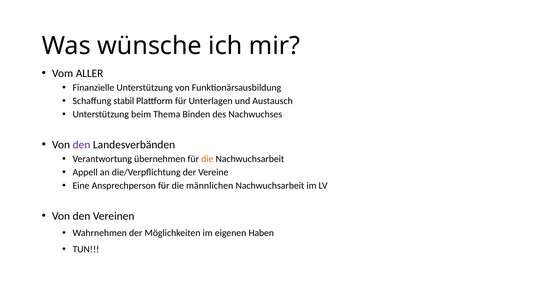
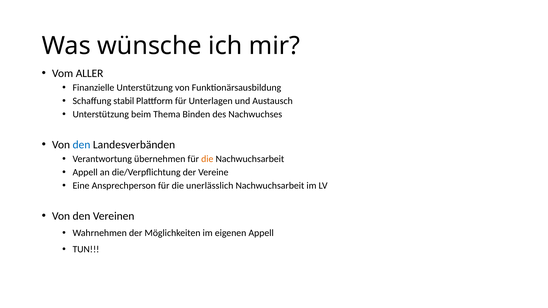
den at (81, 145) colour: purple -> blue
männlichen: männlichen -> unerlässlich
eigenen Haben: Haben -> Appell
